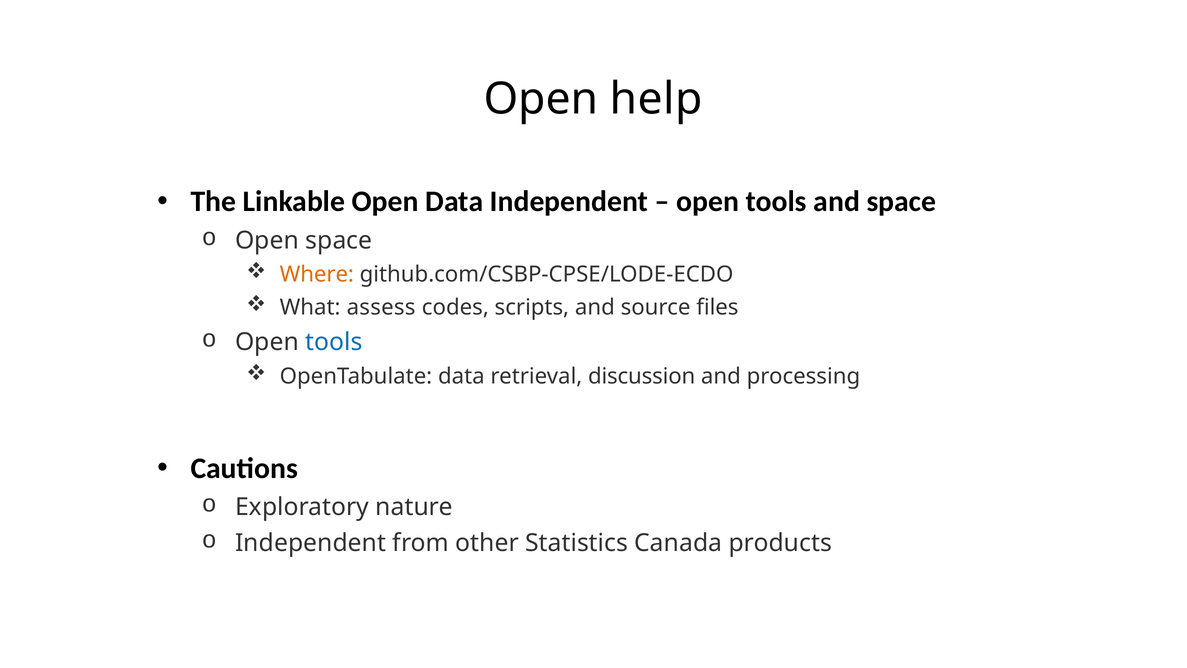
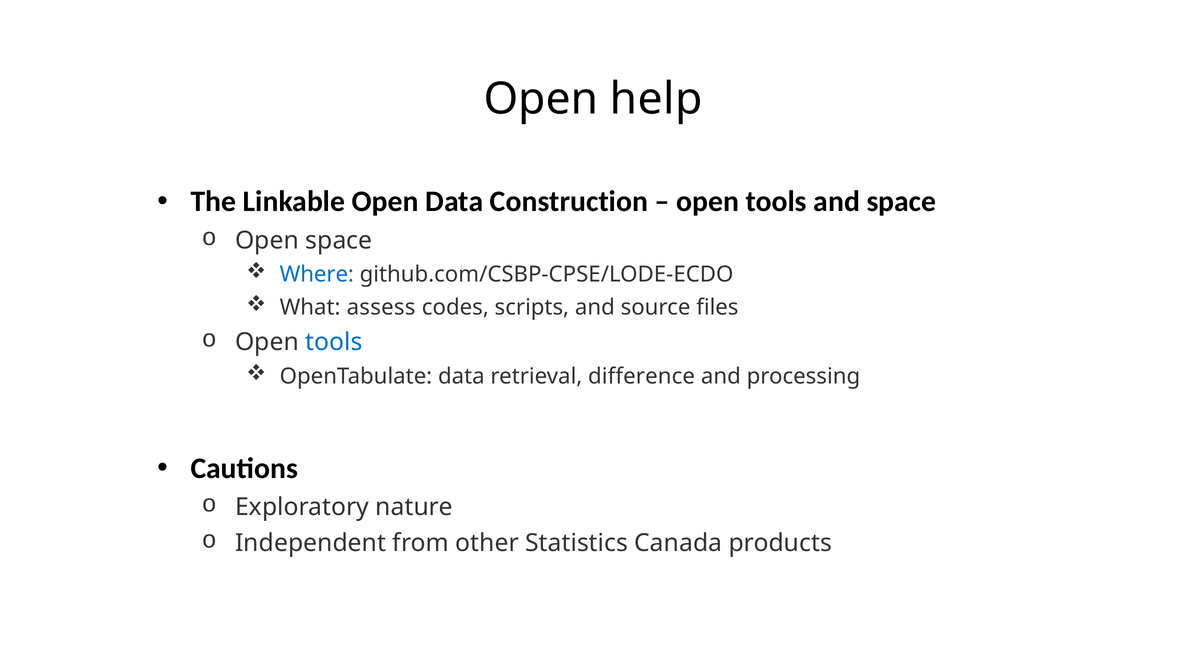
Data Independent: Independent -> Construction
Where colour: orange -> blue
discussion: discussion -> difference
